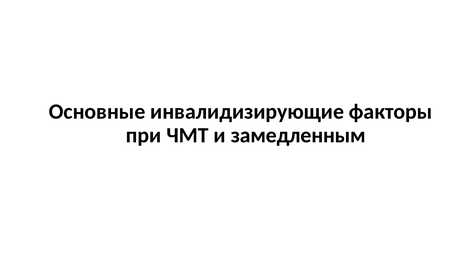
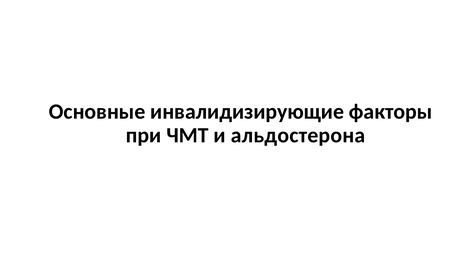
замедленным: замедленным -> альдостерона
